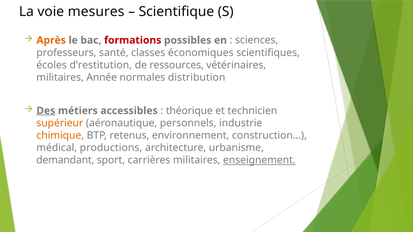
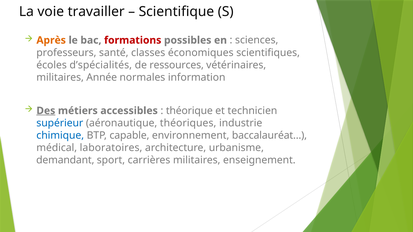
mesures: mesures -> travailler
d’restitution: d’restitution -> d’spécialités
distribution: distribution -> information
supérieur colour: orange -> blue
personnels: personnels -> théoriques
chimique colour: orange -> blue
retenus: retenus -> capable
construction…: construction… -> baccalauréat…
productions: productions -> laboratoires
enseignement underline: present -> none
